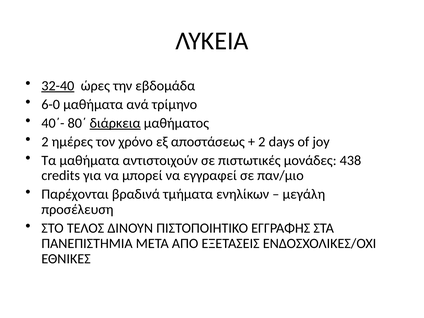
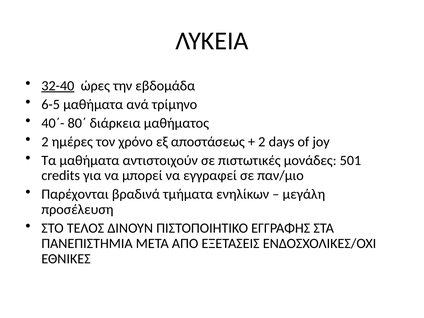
6-0: 6-0 -> 6-5
διάρκεια underline: present -> none
438: 438 -> 501
